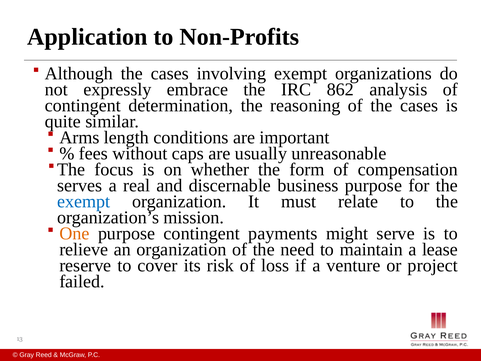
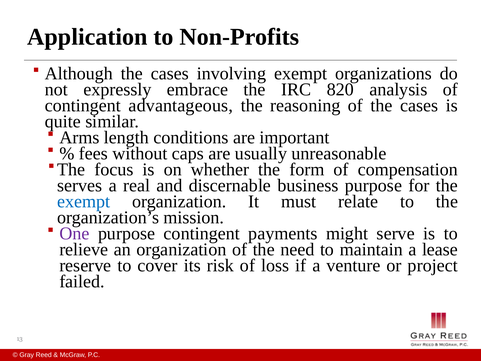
862: 862 -> 820
determination: determination -> advantageous
One colour: orange -> purple
